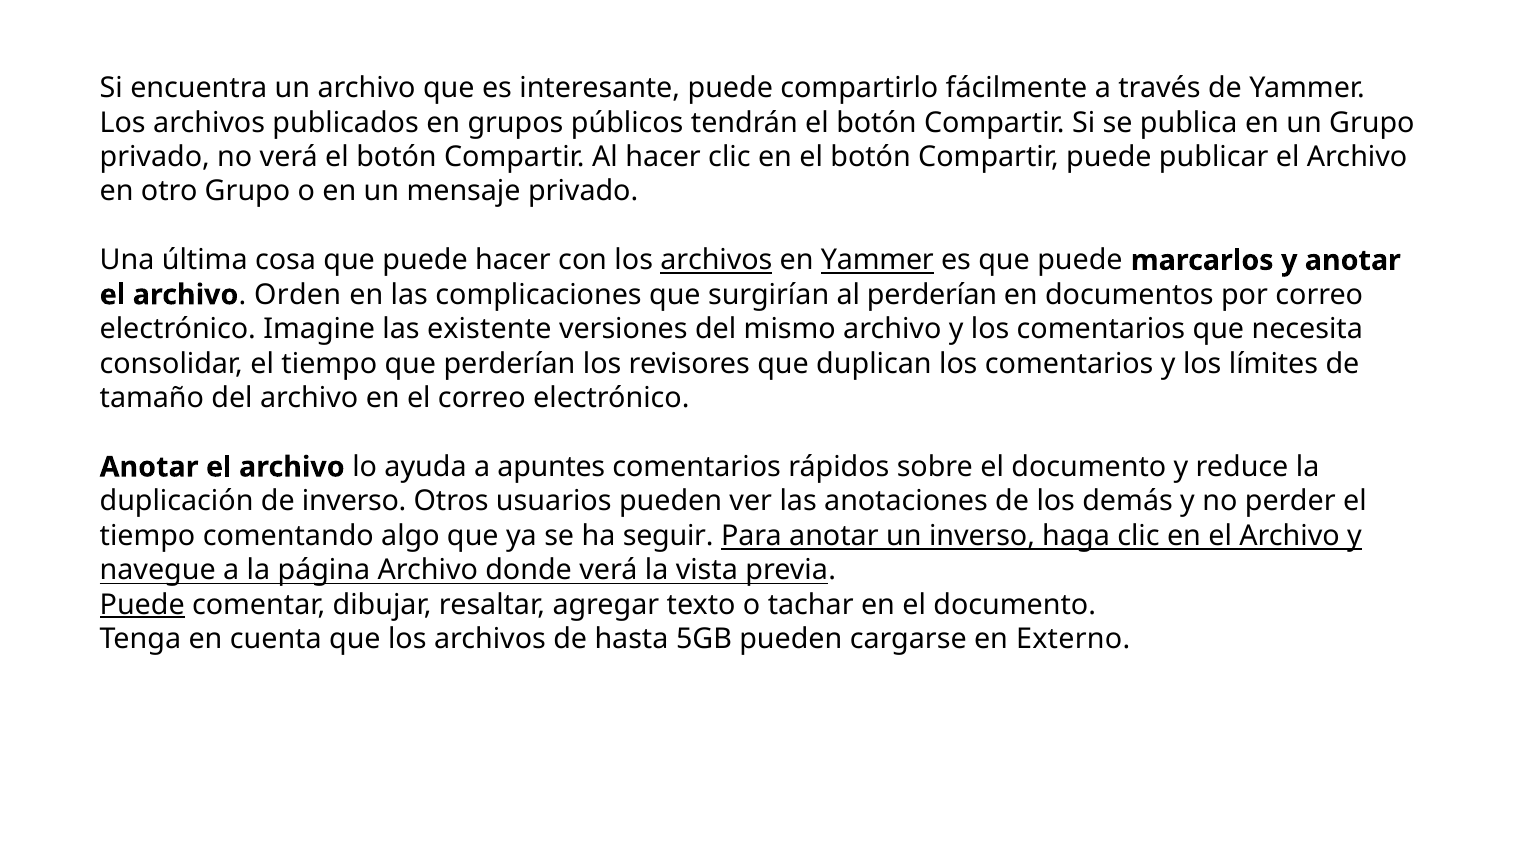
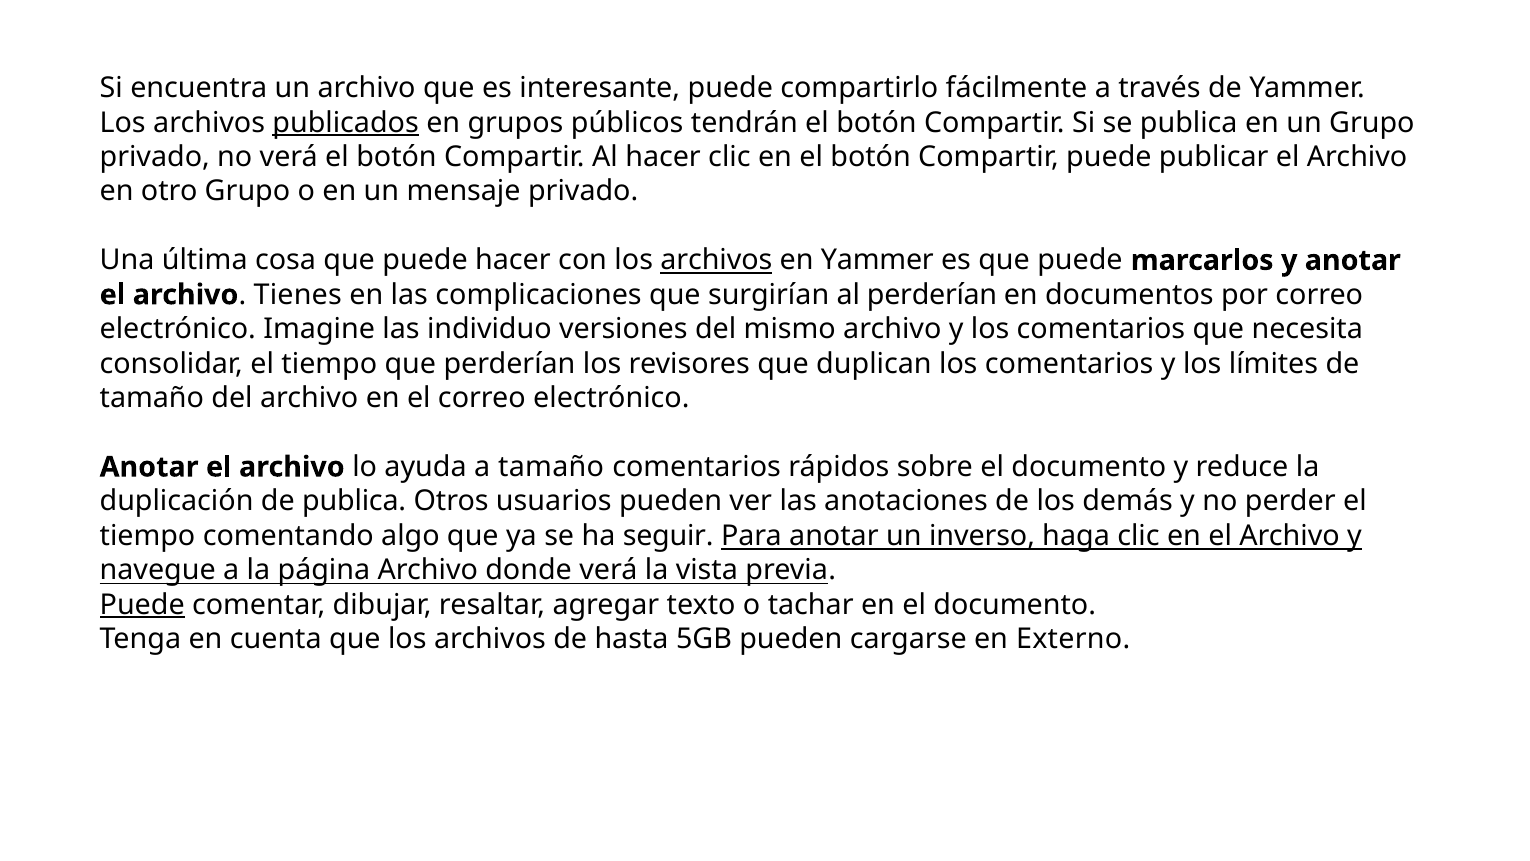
publicados underline: none -> present
Yammer at (877, 260) underline: present -> none
Orden: Orden -> Tienes
existente: existente -> individuo
a apuntes: apuntes -> tamaño
de inverso: inverso -> publica
